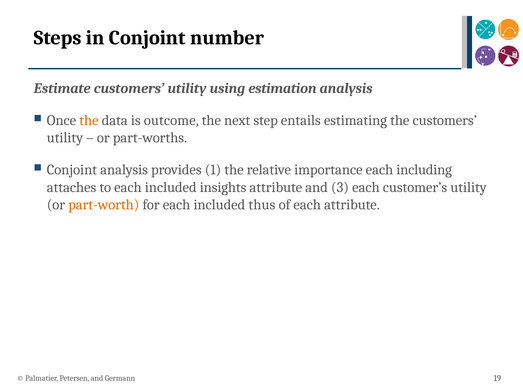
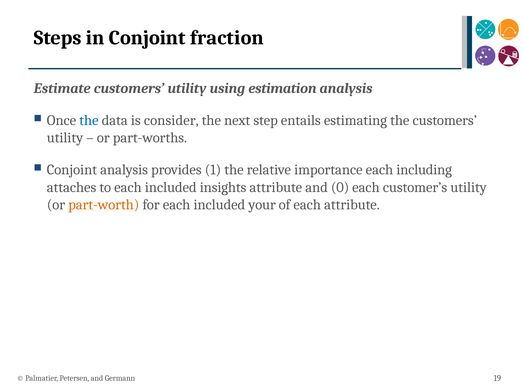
number: number -> fraction
the at (89, 120) colour: orange -> blue
outcome: outcome -> consider
3: 3 -> 0
thus: thus -> your
